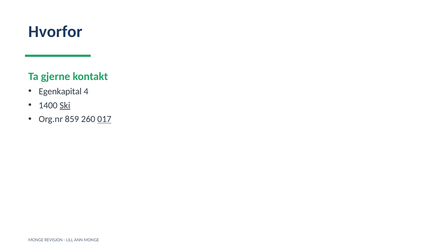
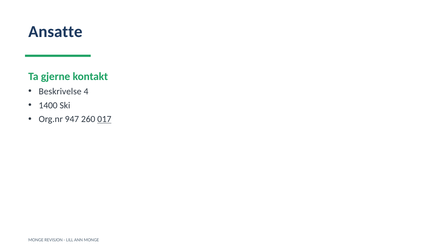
Hvorfor: Hvorfor -> Ansatte
Egenkapital: Egenkapital -> Beskrivelse
Ski underline: present -> none
859: 859 -> 947
